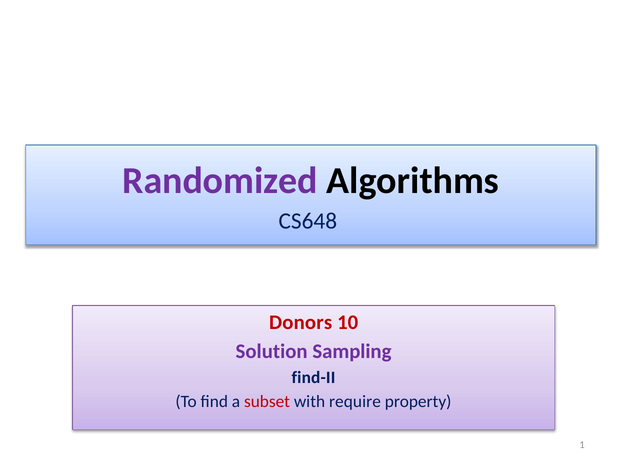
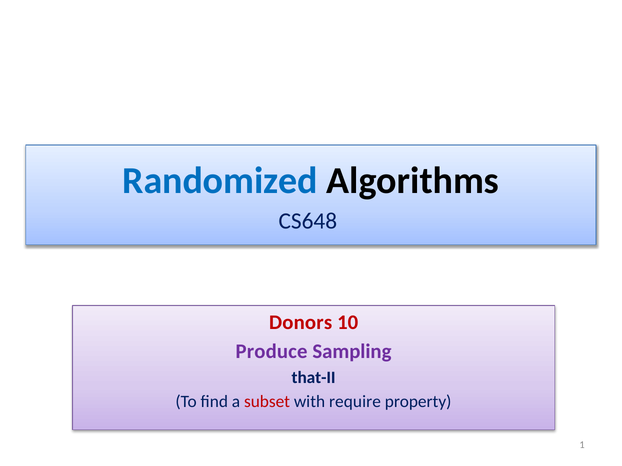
Randomized colour: purple -> blue
Solution: Solution -> Produce
find-II: find-II -> that-II
